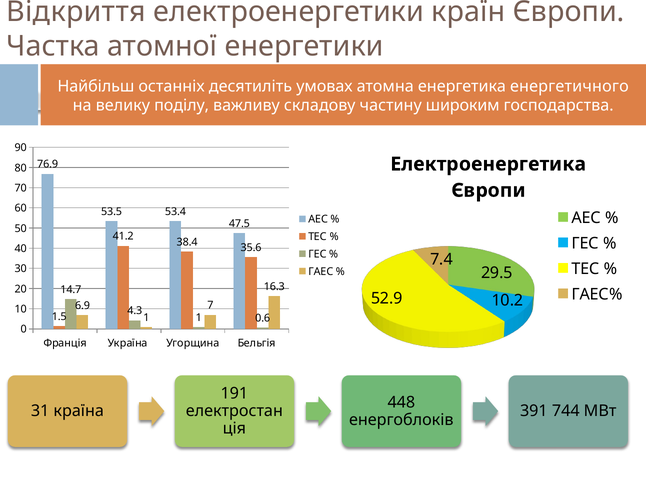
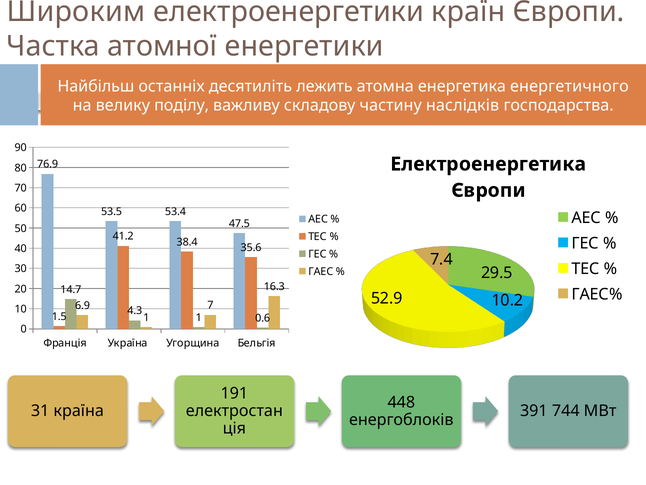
Відкриття: Відкриття -> Широким
умовах: умовах -> лежить
широким: широким -> наслідків
